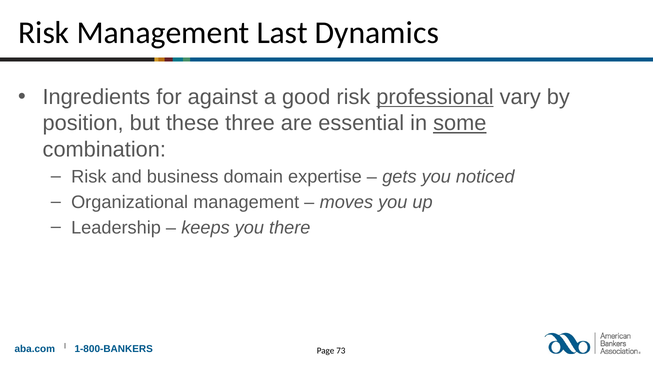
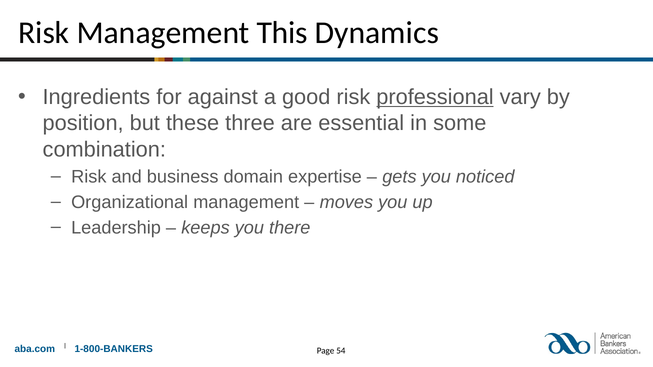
Last: Last -> This
some underline: present -> none
73: 73 -> 54
